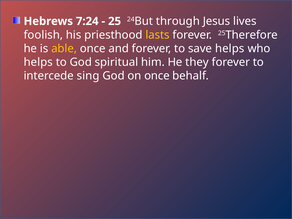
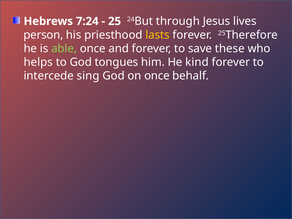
foolish: foolish -> person
able colour: yellow -> light green
save helps: helps -> these
spiritual: spiritual -> tongues
they: they -> kind
